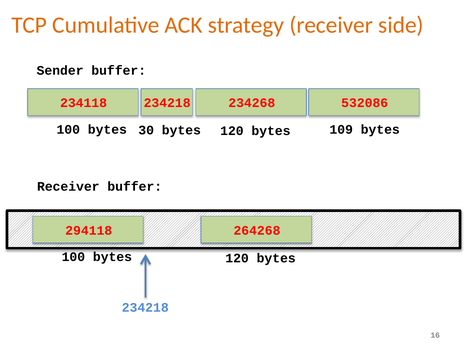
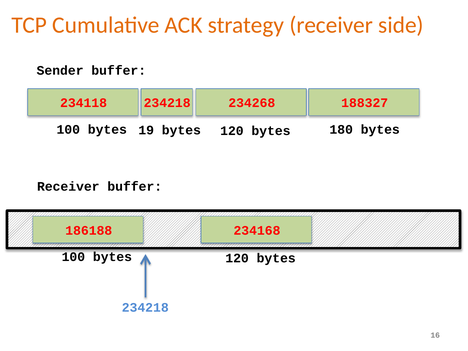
532086: 532086 -> 188327
30: 30 -> 19
109: 109 -> 180
294118: 294118 -> 186188
264268: 264268 -> 234168
